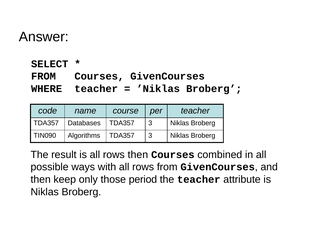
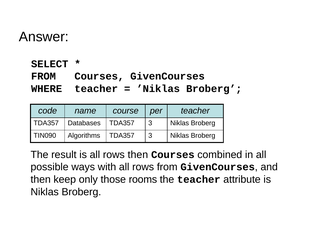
period: period -> rooms
